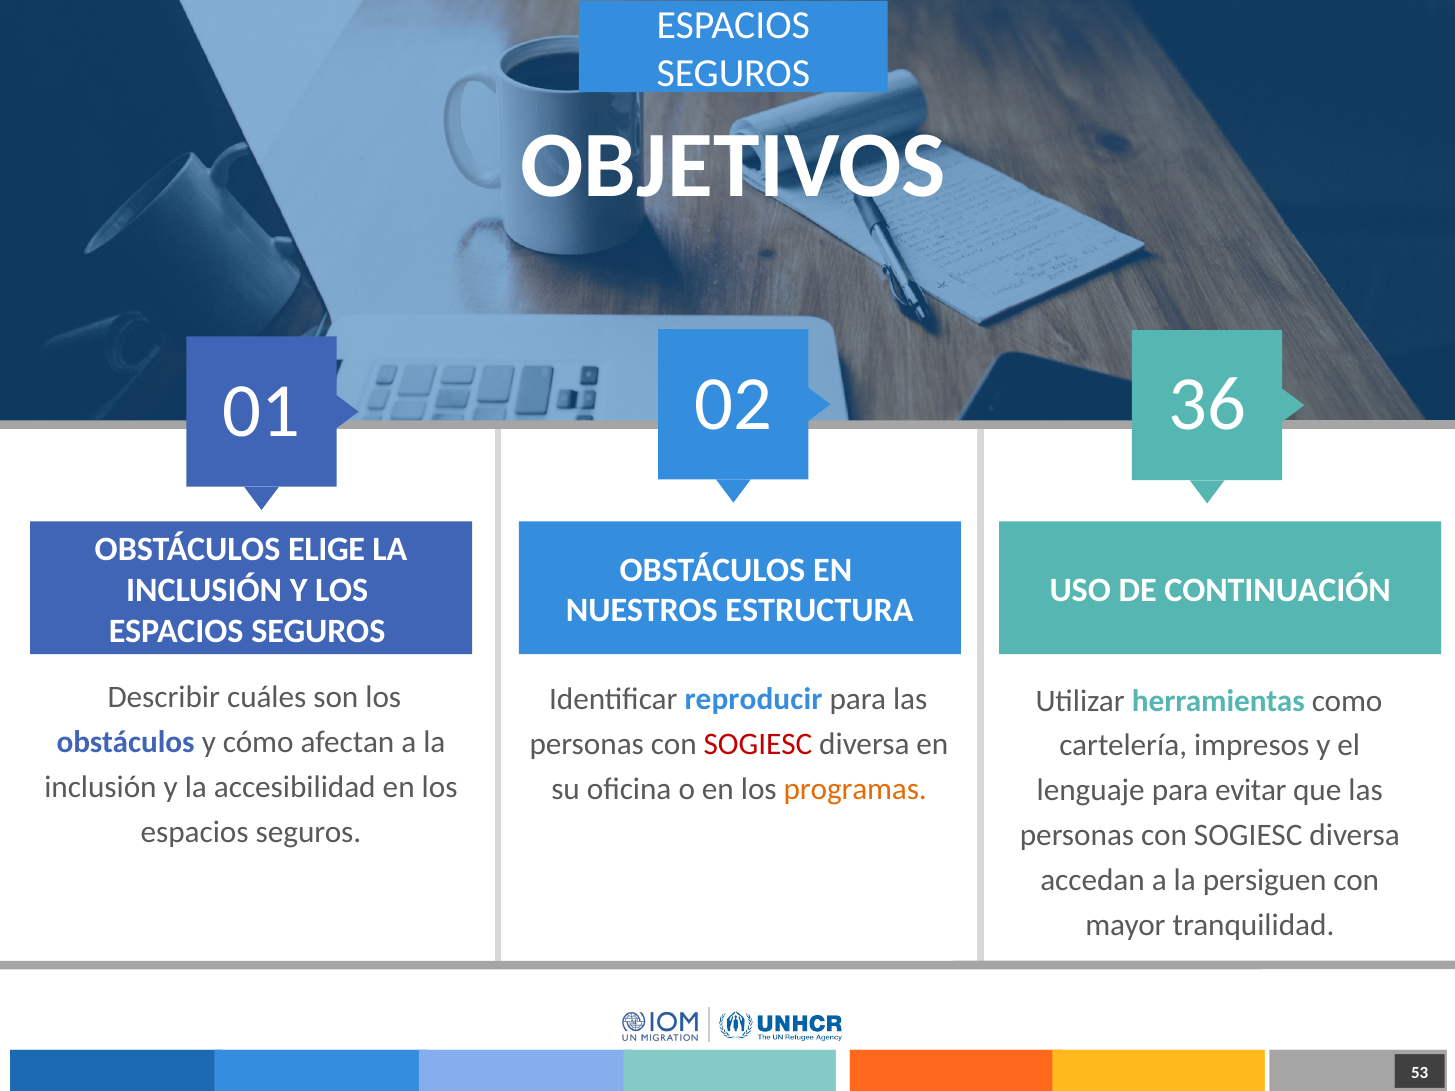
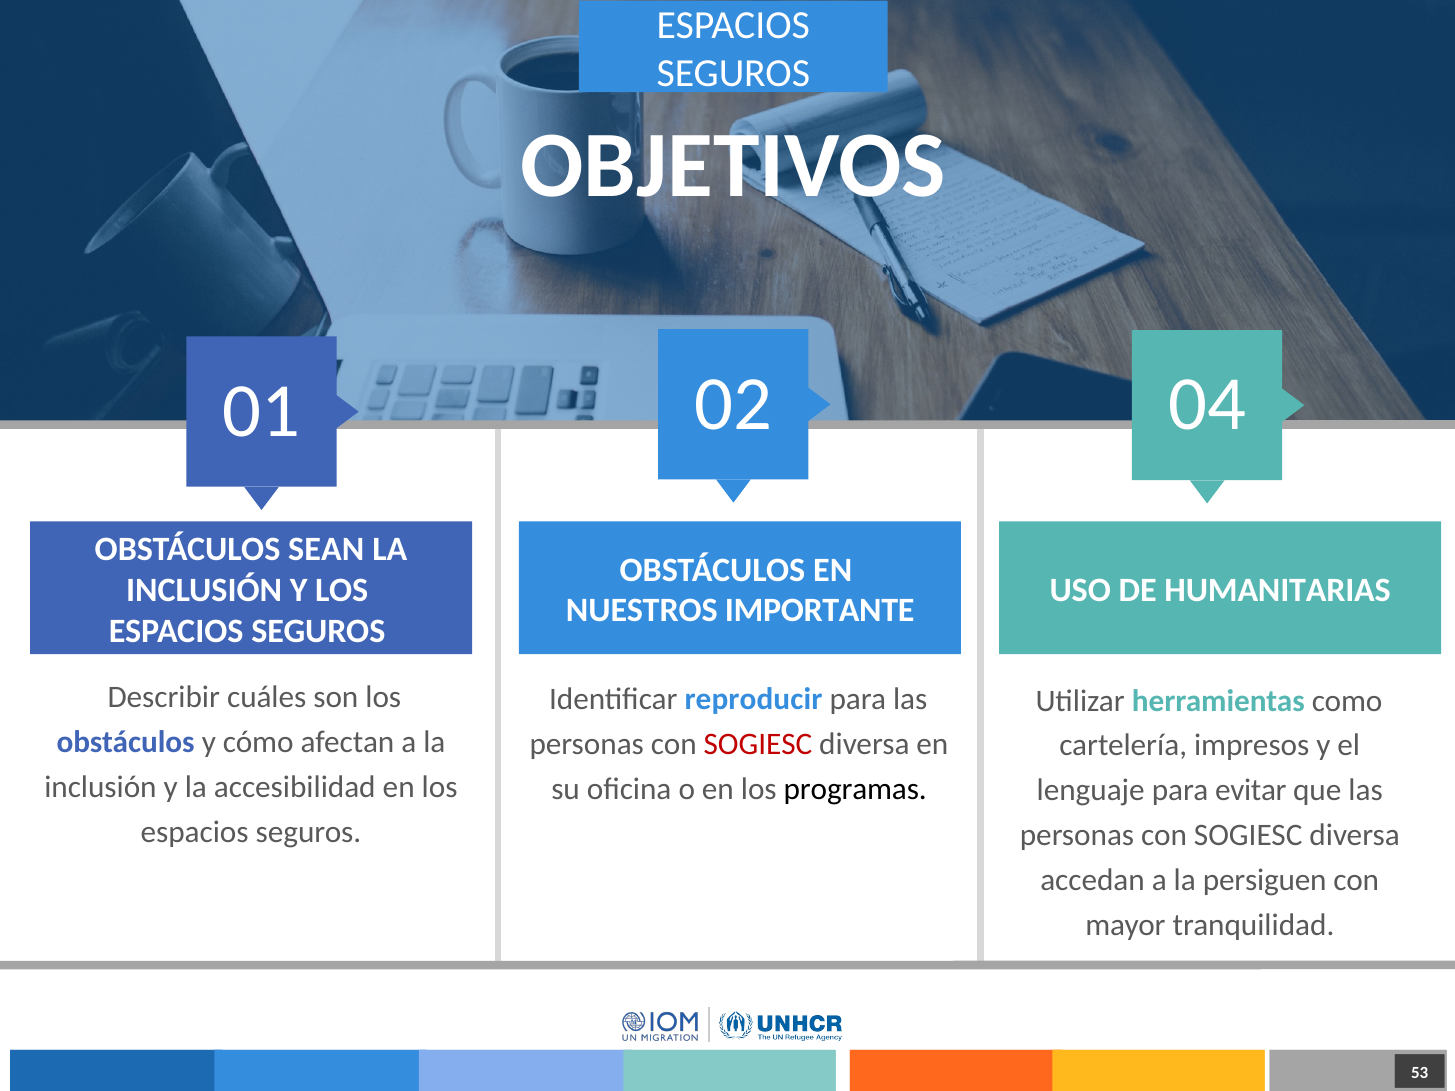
36: 36 -> 04
ELIGE: ELIGE -> SEAN
CONTINUACIÓN: CONTINUACIÓN -> HUMANITARIAS
ESTRUCTURA: ESTRUCTURA -> IMPORTANTE
programas colour: orange -> black
